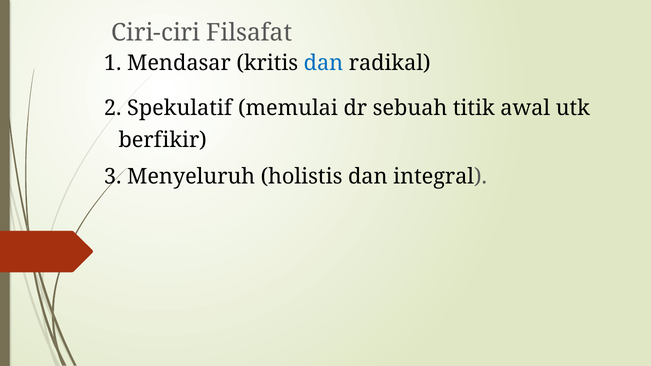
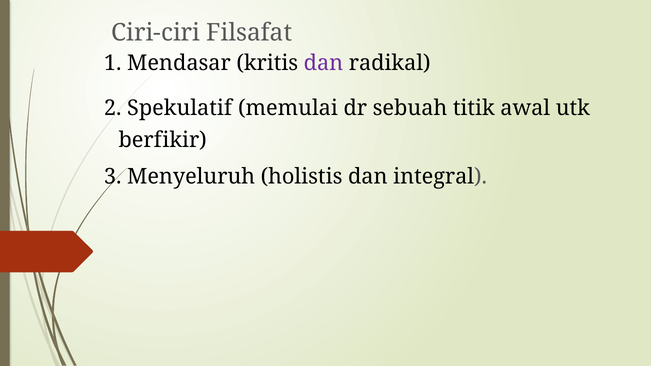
dan at (323, 63) colour: blue -> purple
